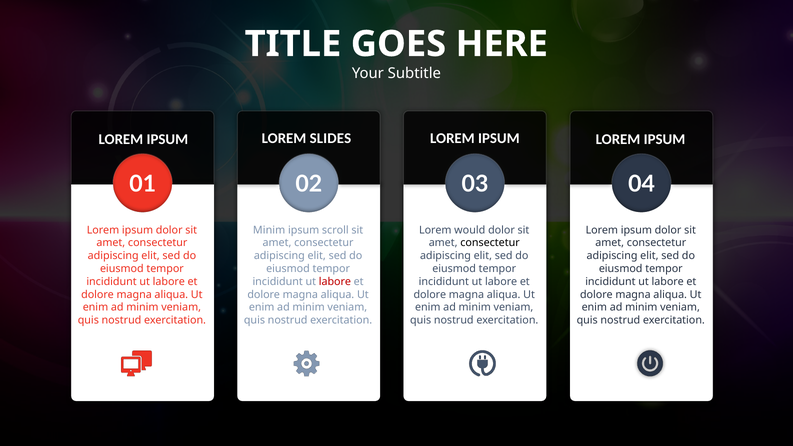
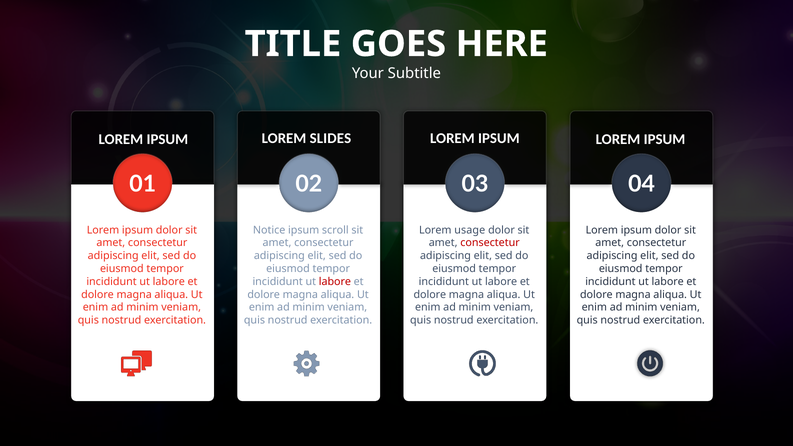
Minim at (269, 230): Minim -> Notice
would: would -> usage
consectetur at (490, 243) colour: black -> red
